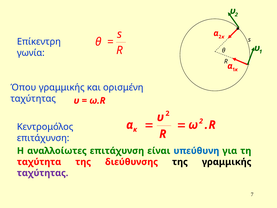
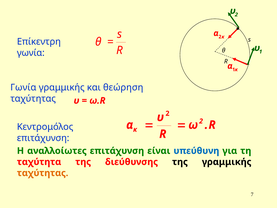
Όπου at (23, 87): Όπου -> Γωνία
ορισμένη: ορισμένη -> θεώρηση
ταχύτητας at (43, 173) colour: purple -> orange
